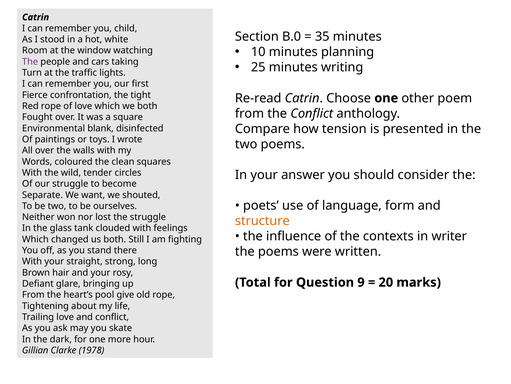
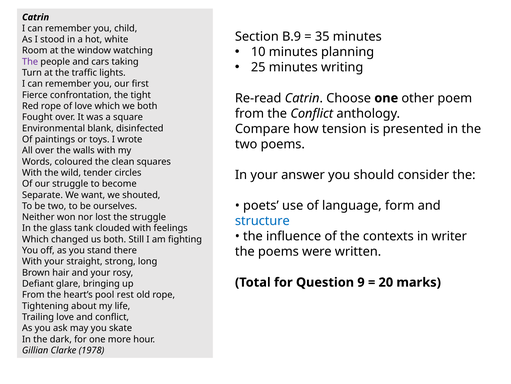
B.0: B.0 -> B.9
structure colour: orange -> blue
give: give -> rest
